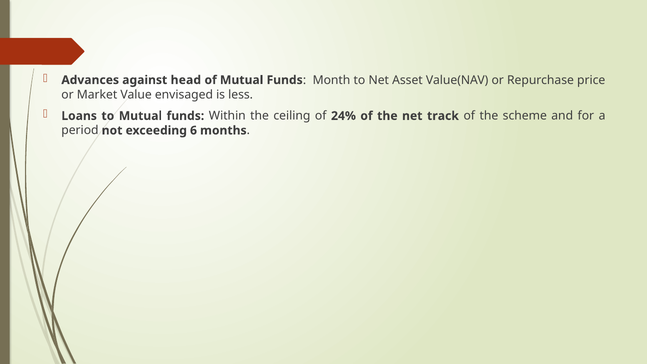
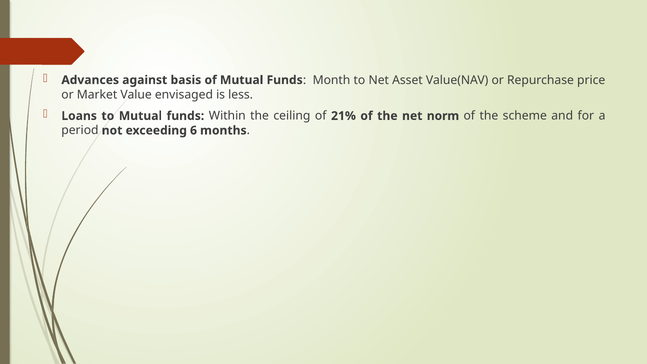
head: head -> basis
24%: 24% -> 21%
track: track -> norm
